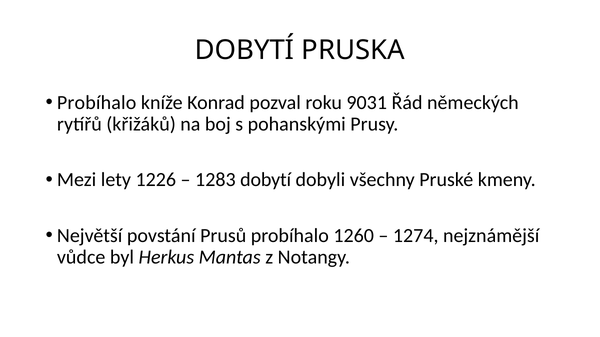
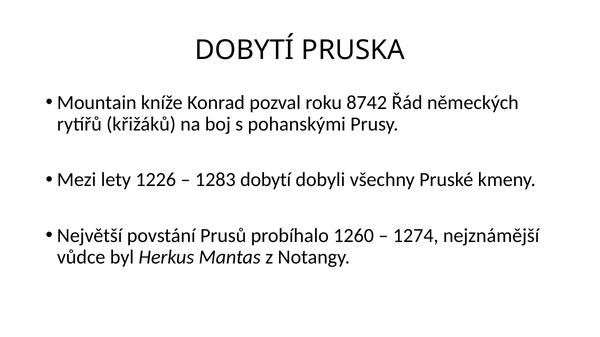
Probíhalo at (97, 103): Probíhalo -> Mountain
9031: 9031 -> 8742
